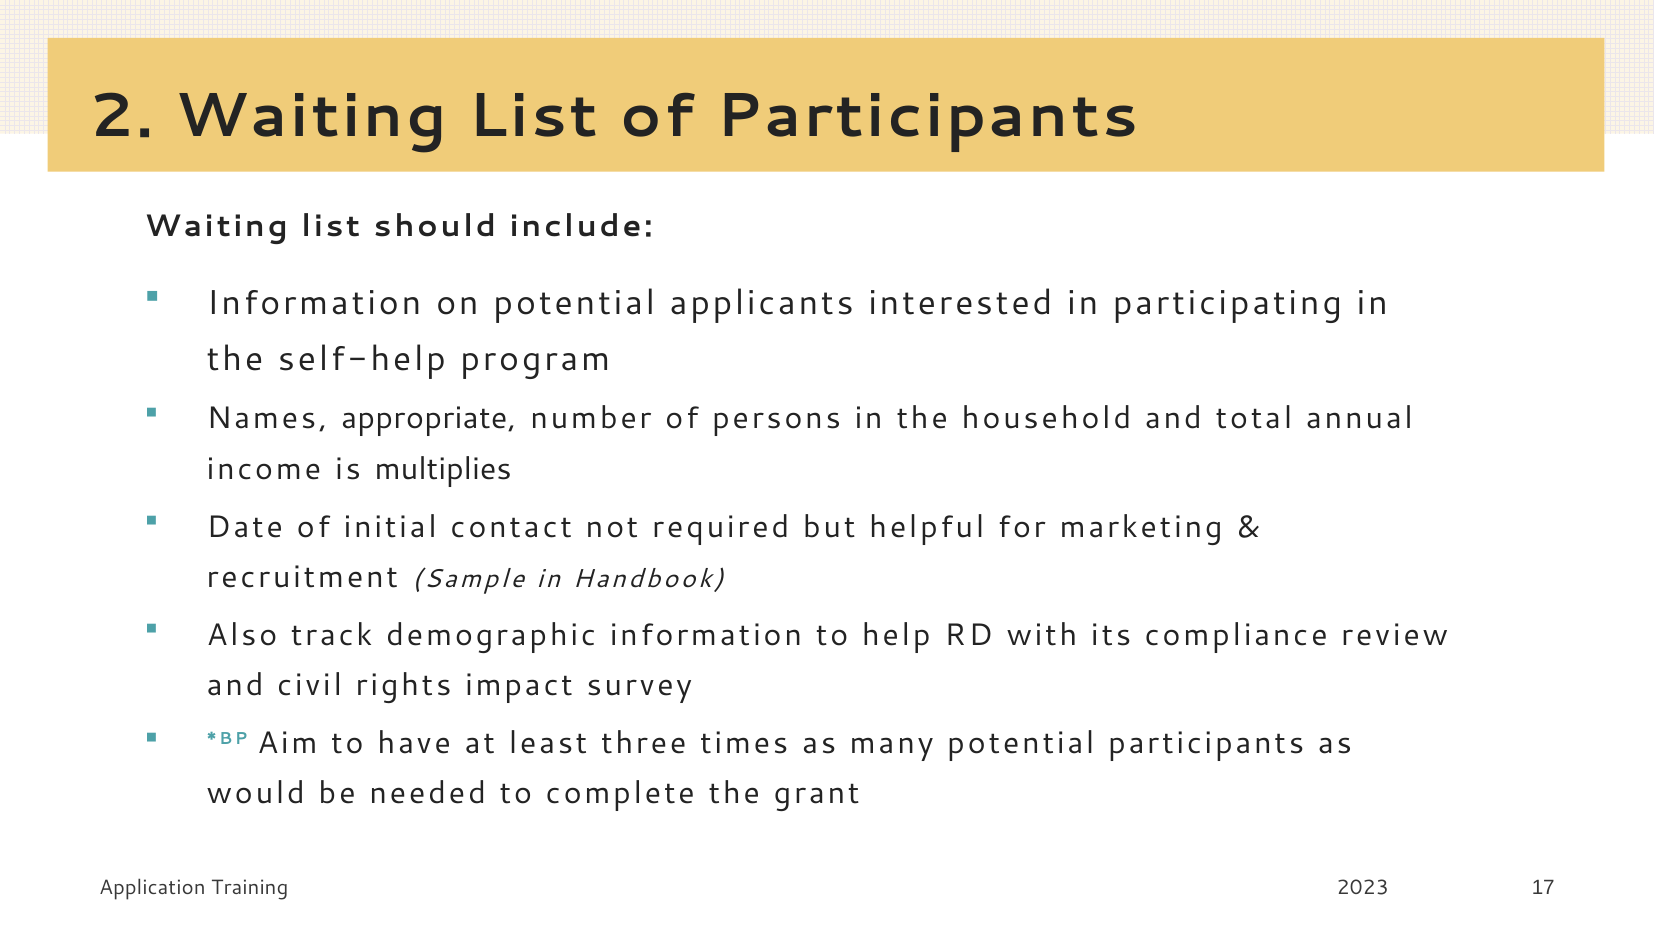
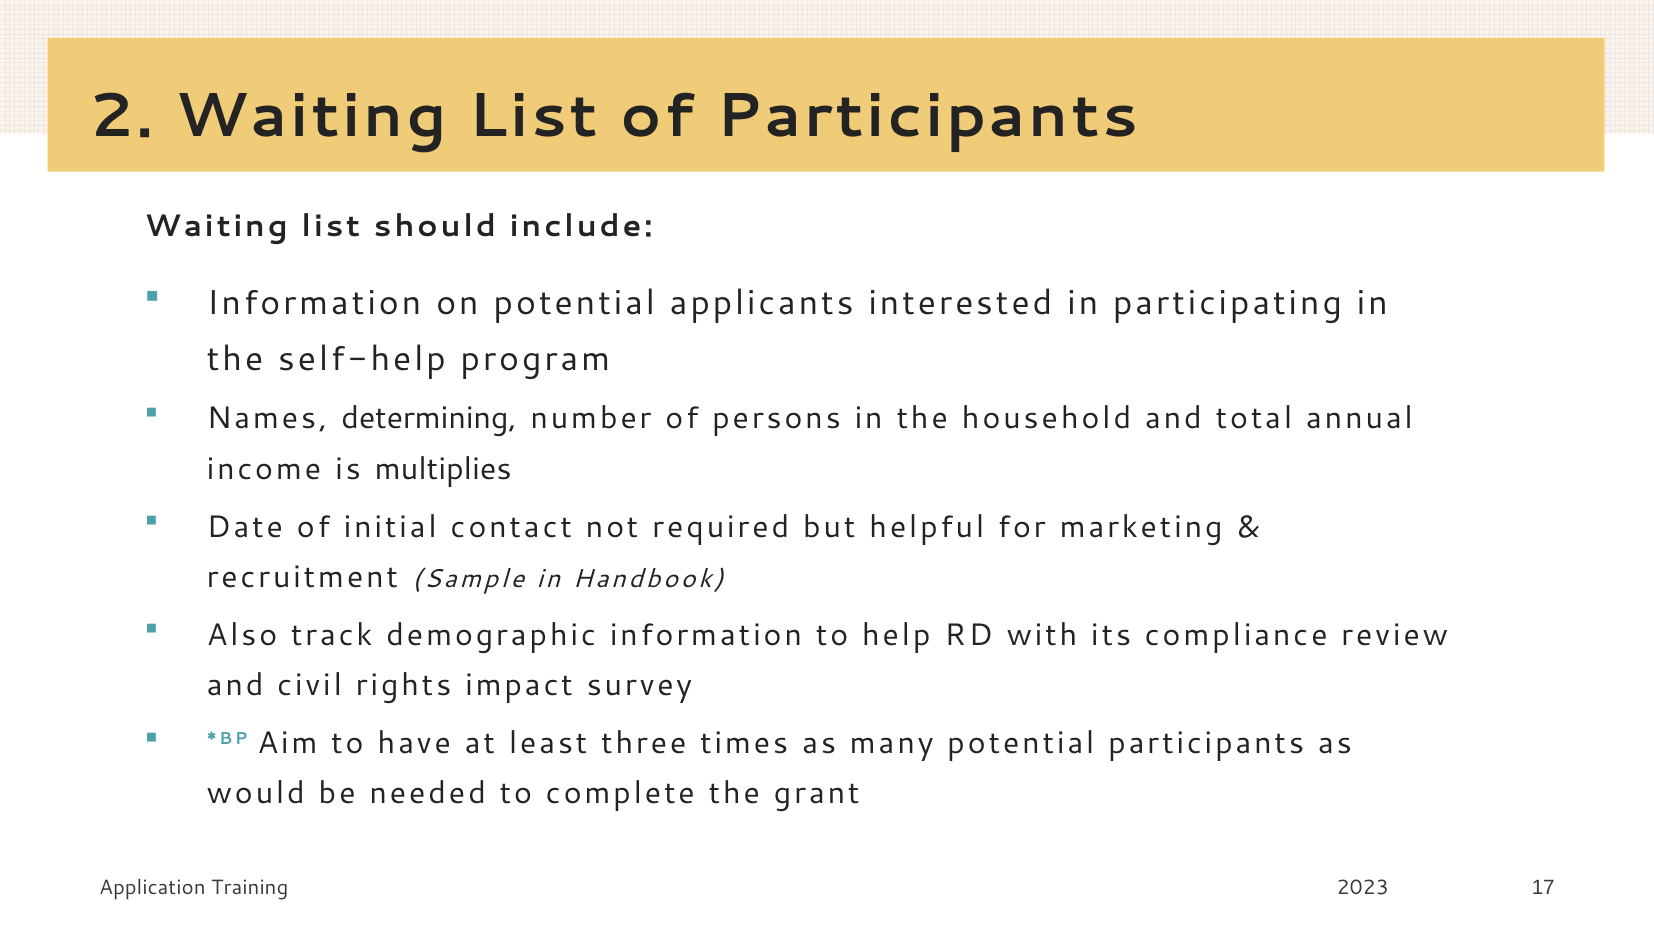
appropriate: appropriate -> determining
